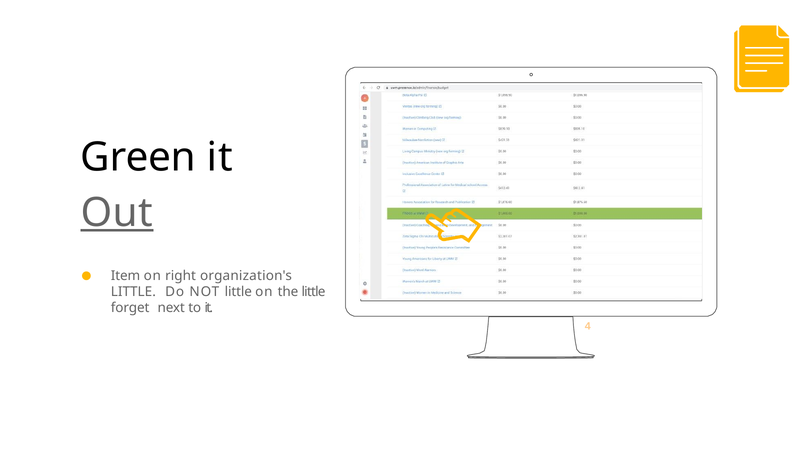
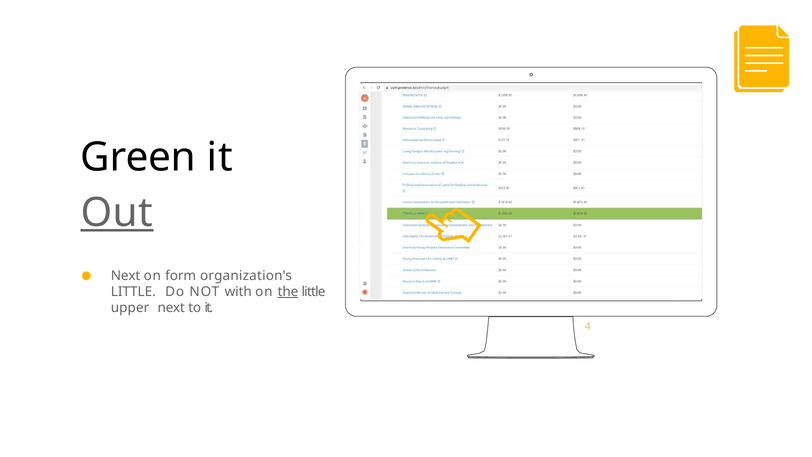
Item at (126, 275): Item -> Next
right: right -> form
NOT little: little -> with
the underline: none -> present
forget: forget -> upper
